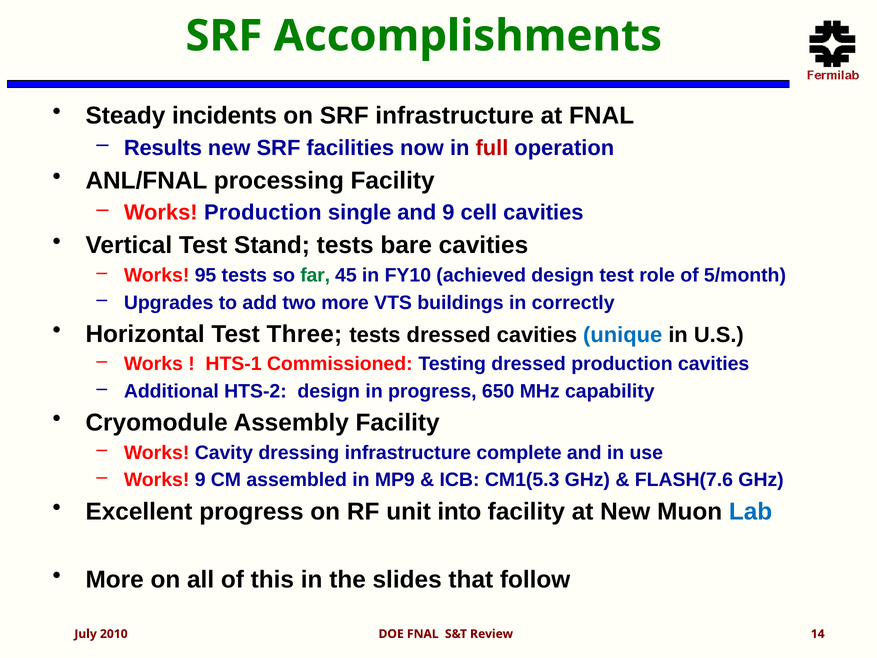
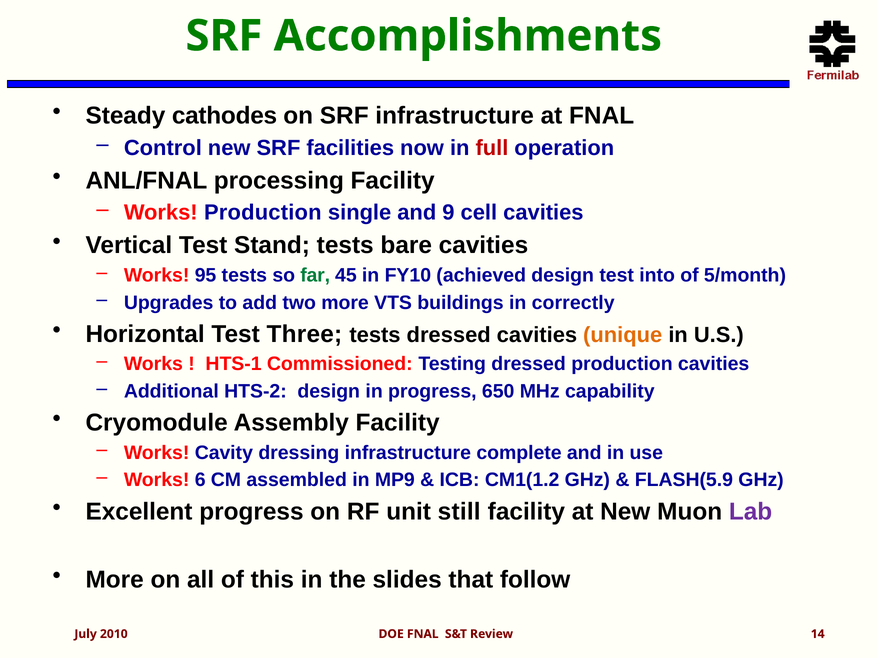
incidents: incidents -> cathodes
Results: Results -> Control
role: role -> into
unique colour: blue -> orange
Works 9: 9 -> 6
CM1(5.3: CM1(5.3 -> CM1(1.2
FLASH(7.6: FLASH(7.6 -> FLASH(5.9
into: into -> still
Lab colour: blue -> purple
